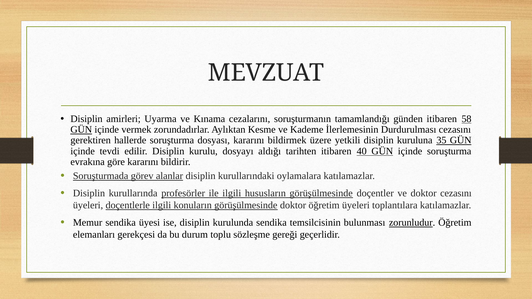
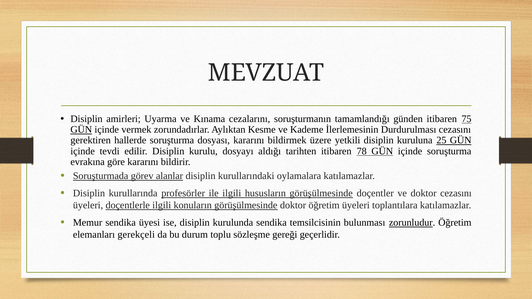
58: 58 -> 75
35: 35 -> 25
40: 40 -> 78
gerekçesi: gerekçesi -> gerekçeli
